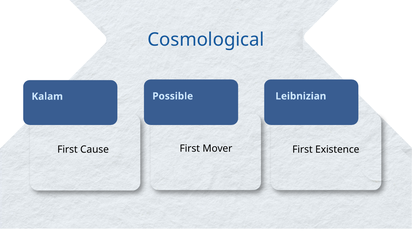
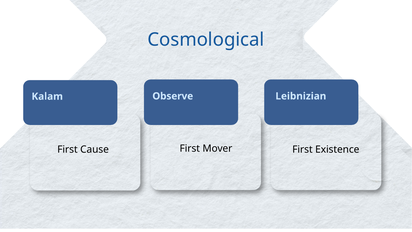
Possible: Possible -> Observe
